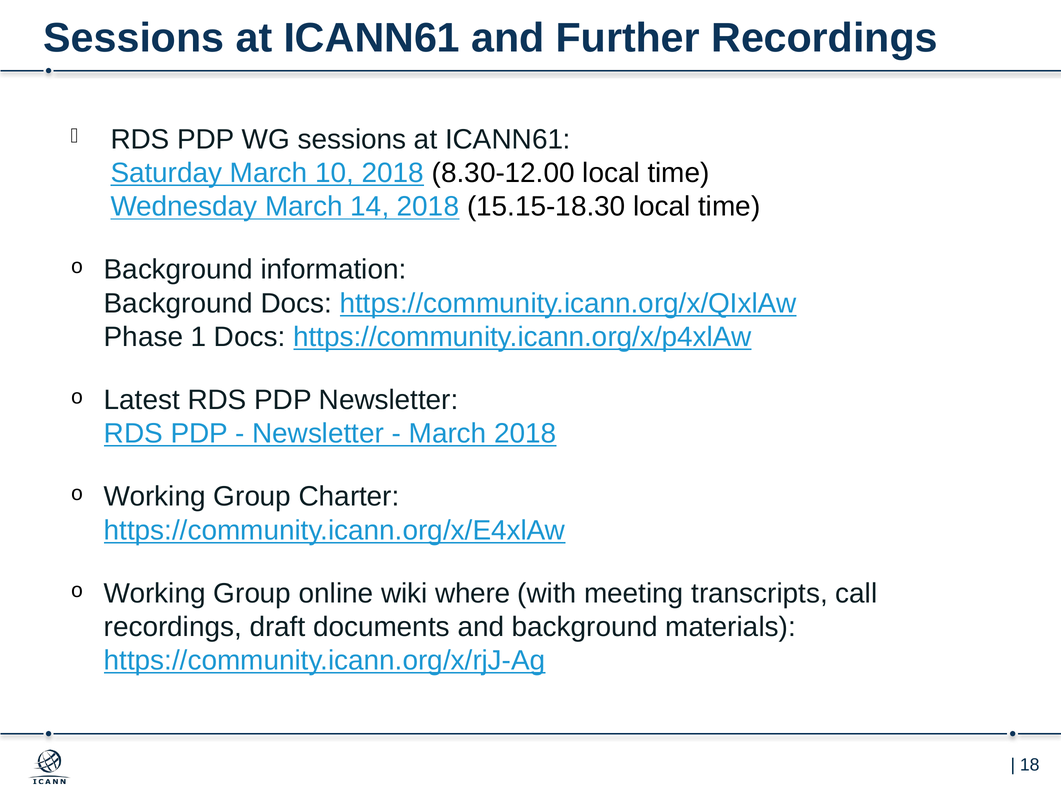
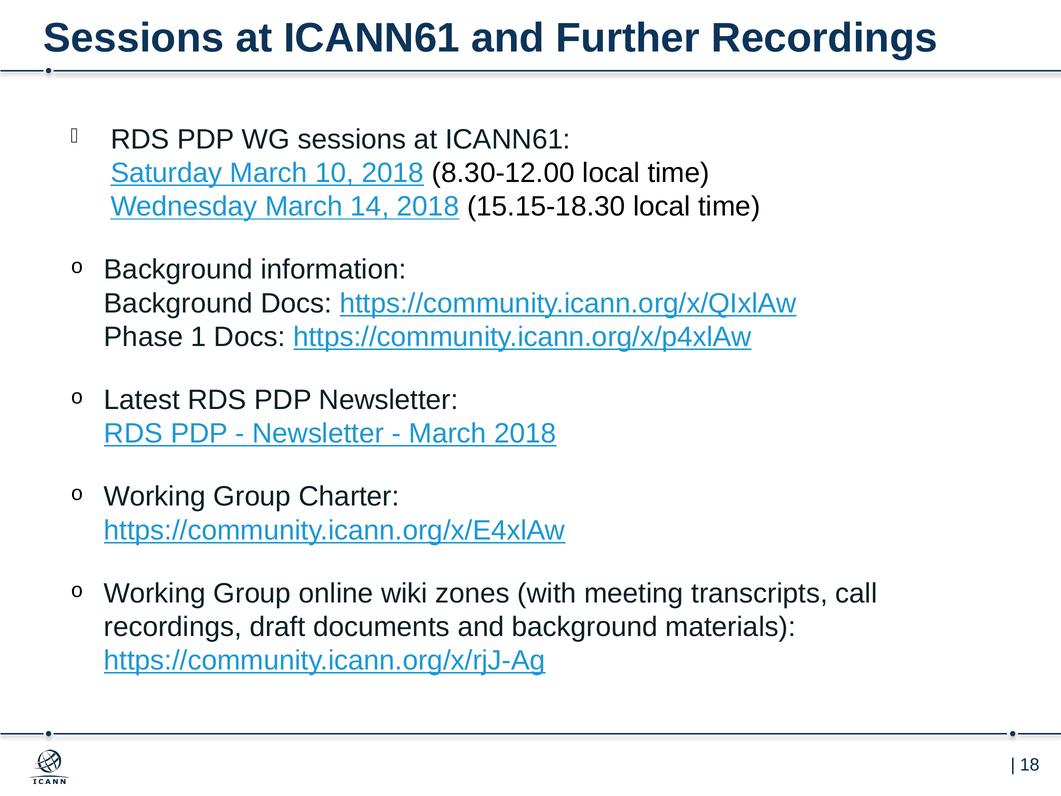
where: where -> zones
